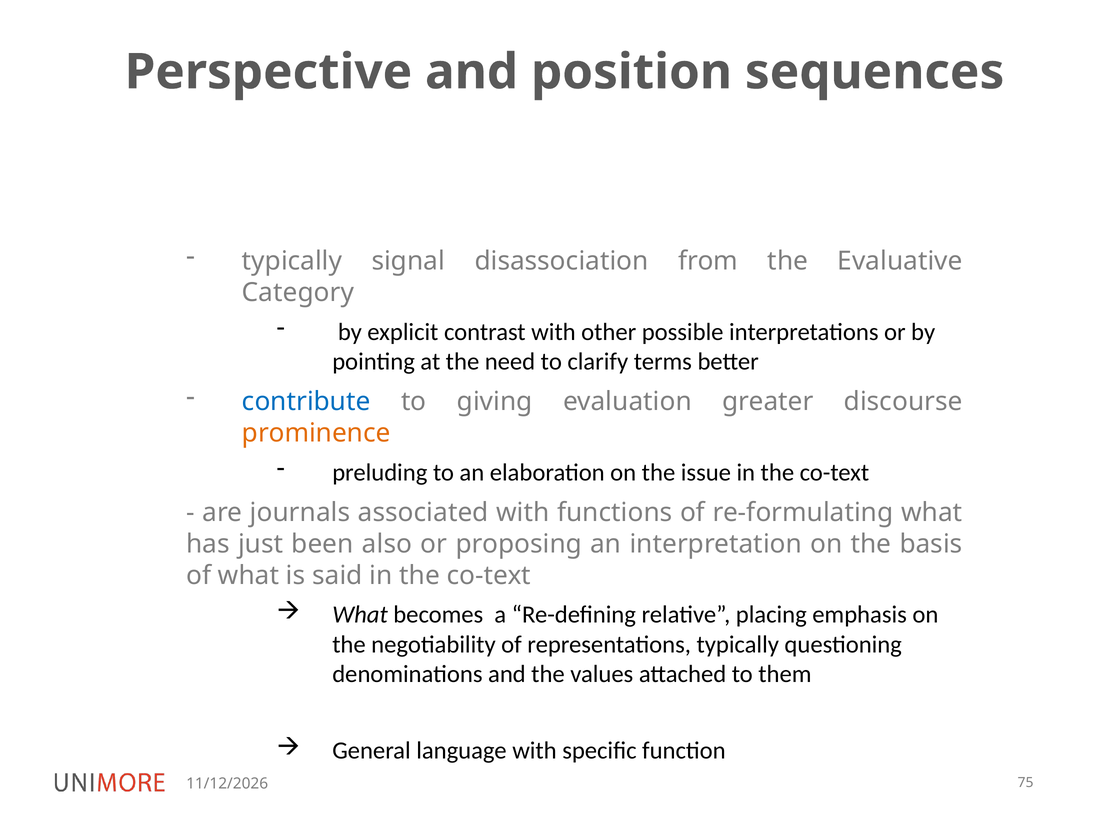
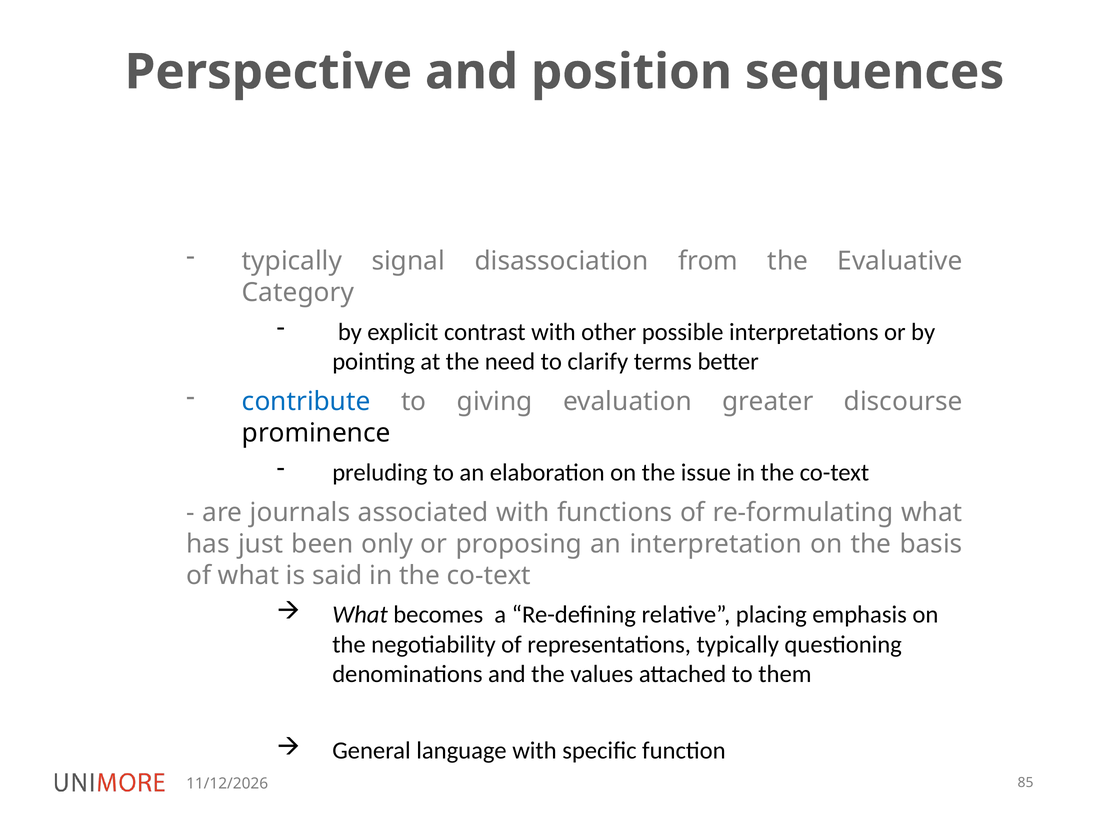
prominence colour: orange -> black
also: also -> only
75: 75 -> 85
